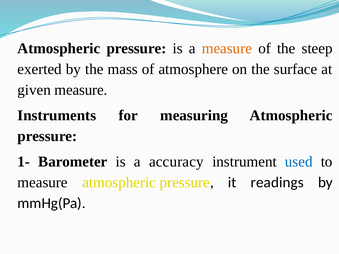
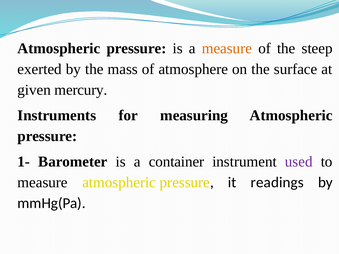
given measure: measure -> mercury
accuracy: accuracy -> container
used colour: blue -> purple
